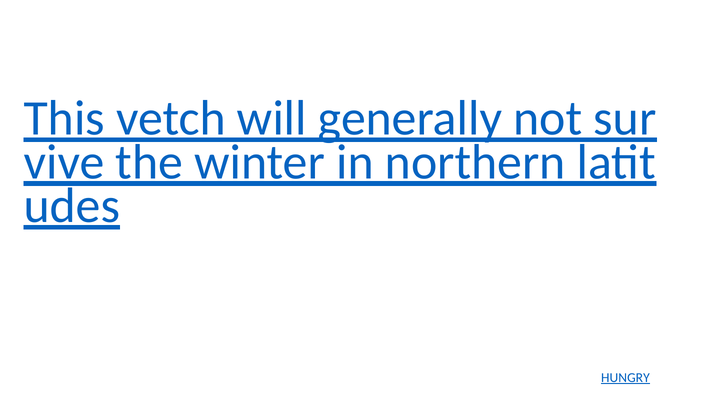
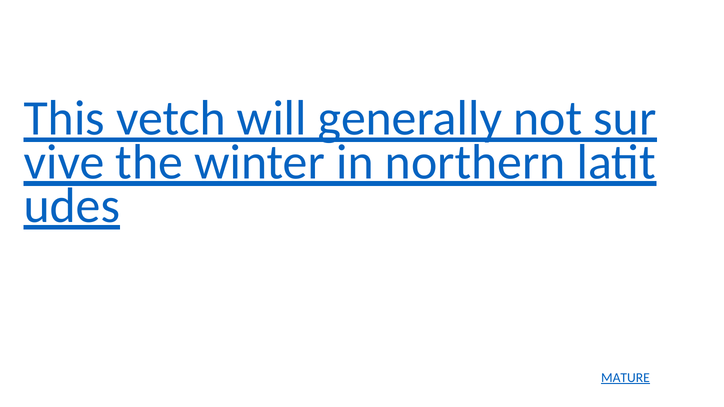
HUNGRY: HUNGRY -> MATURE
